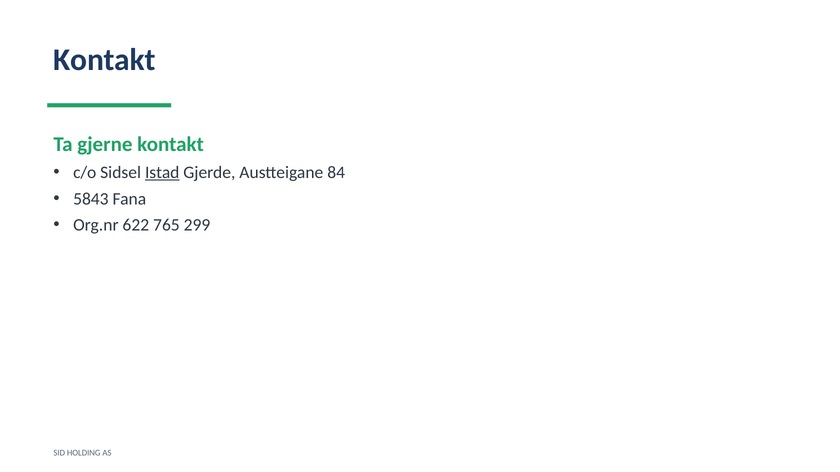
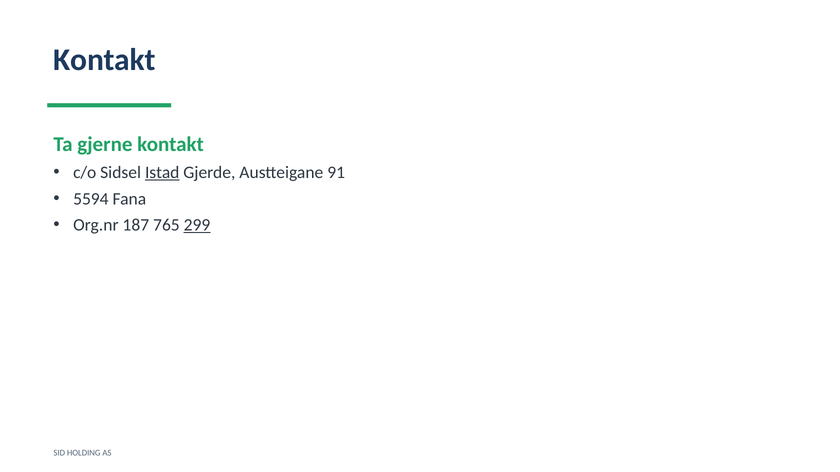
84: 84 -> 91
5843: 5843 -> 5594
622: 622 -> 187
299 underline: none -> present
